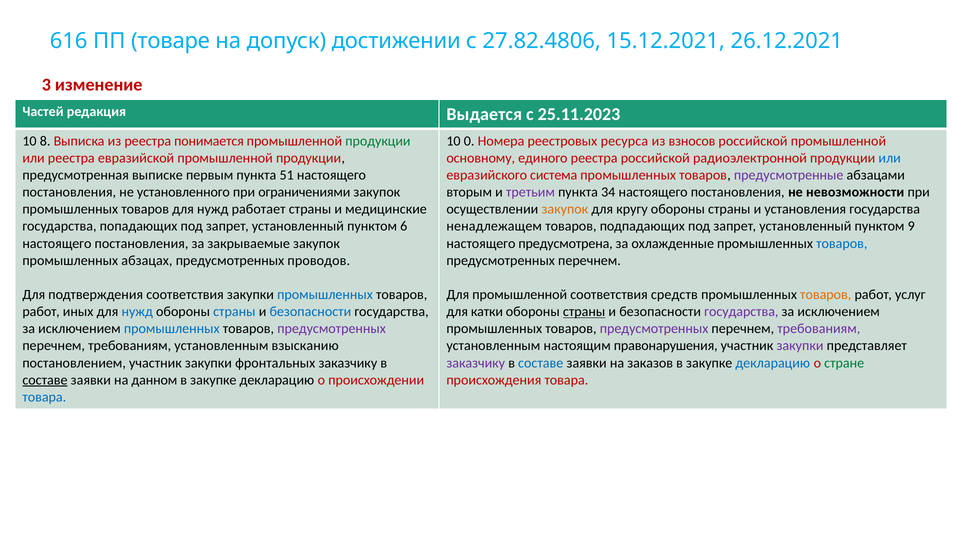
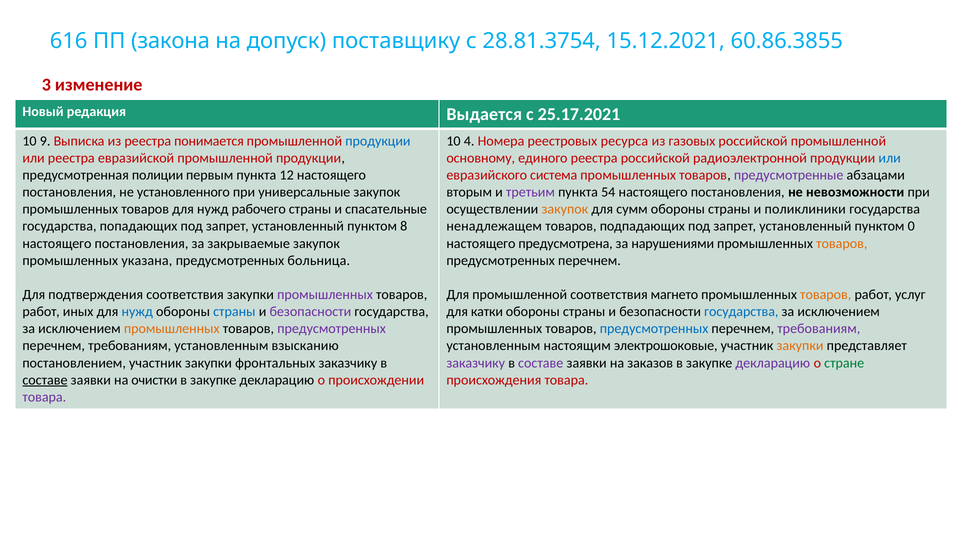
товаре: товаре -> закона
достижении: достижении -> поставщику
27.82.4806: 27.82.4806 -> 28.81.3754
26.12.2021: 26.12.2021 -> 60.86.3855
Частей: Частей -> Новый
25.11.2023: 25.11.2023 -> 25.17.2021
8: 8 -> 9
продукции at (378, 141) colour: green -> blue
0: 0 -> 4
взносов: взносов -> газовых
выписке: выписке -> полиции
51: 51 -> 12
ограничениями: ограничениями -> универсальные
34: 34 -> 54
работает: работает -> рабочего
медицинские: медицинские -> спасательные
кругу: кругу -> сумм
установления: установления -> поликлиники
6: 6 -> 8
9: 9 -> 0
охлажденные: охлажденные -> нарушениями
товаров at (842, 243) colour: blue -> orange
абзацах: абзацах -> указана
проводов: проводов -> больница
промышленных at (325, 295) colour: blue -> purple
средств: средств -> магнето
безопасности at (310, 312) colour: blue -> purple
страны at (584, 312) underline: present -> none
государства at (741, 312) colour: purple -> blue
промышленных at (172, 329) colour: blue -> orange
предусмотренных at (654, 329) colour: purple -> blue
правонарушения: правонарушения -> электрошоковые
закупки at (800, 346) colour: purple -> orange
составе at (541, 363) colour: blue -> purple
декларацию at (773, 363) colour: blue -> purple
данном: данном -> очистки
товара at (44, 397) colour: blue -> purple
